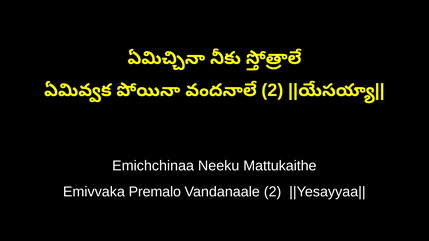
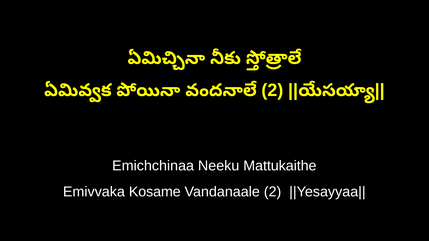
Premalo: Premalo -> Kosame
